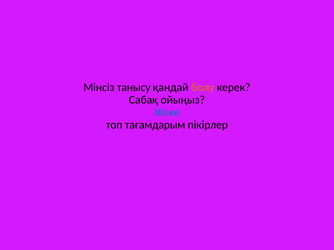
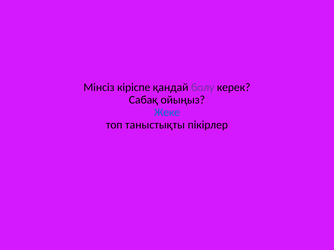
танысу: танысу -> кіріспе
болу colour: orange -> purple
тағамдарым: тағамдарым -> таныстықты
